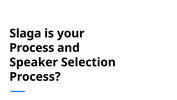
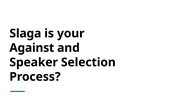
Process at (32, 48): Process -> Against
